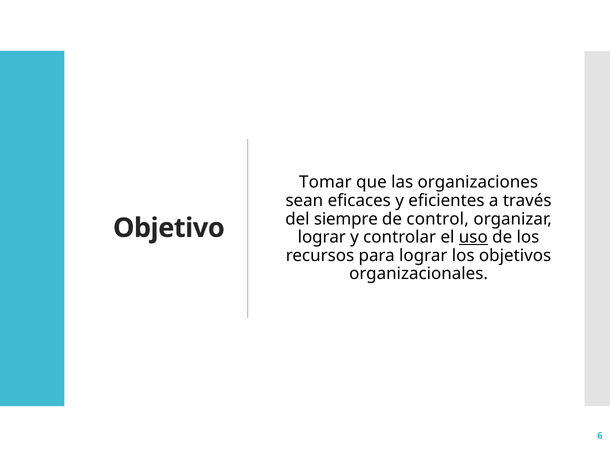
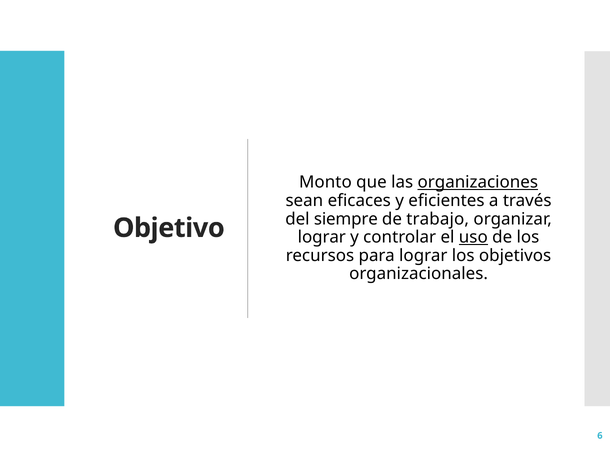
Tomar: Tomar -> Monto
organizaciones underline: none -> present
control: control -> trabajo
